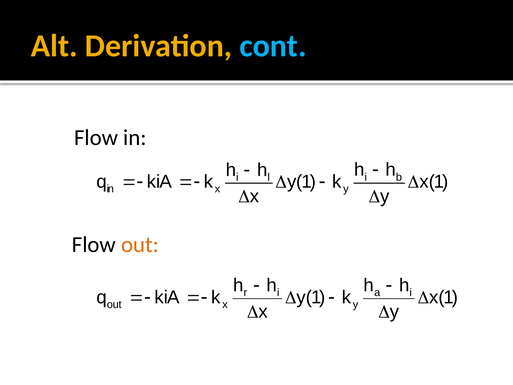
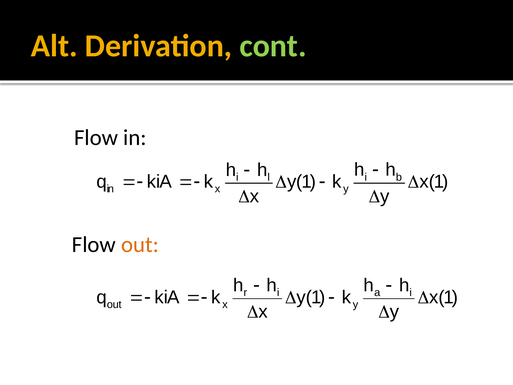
cont colour: light blue -> light green
